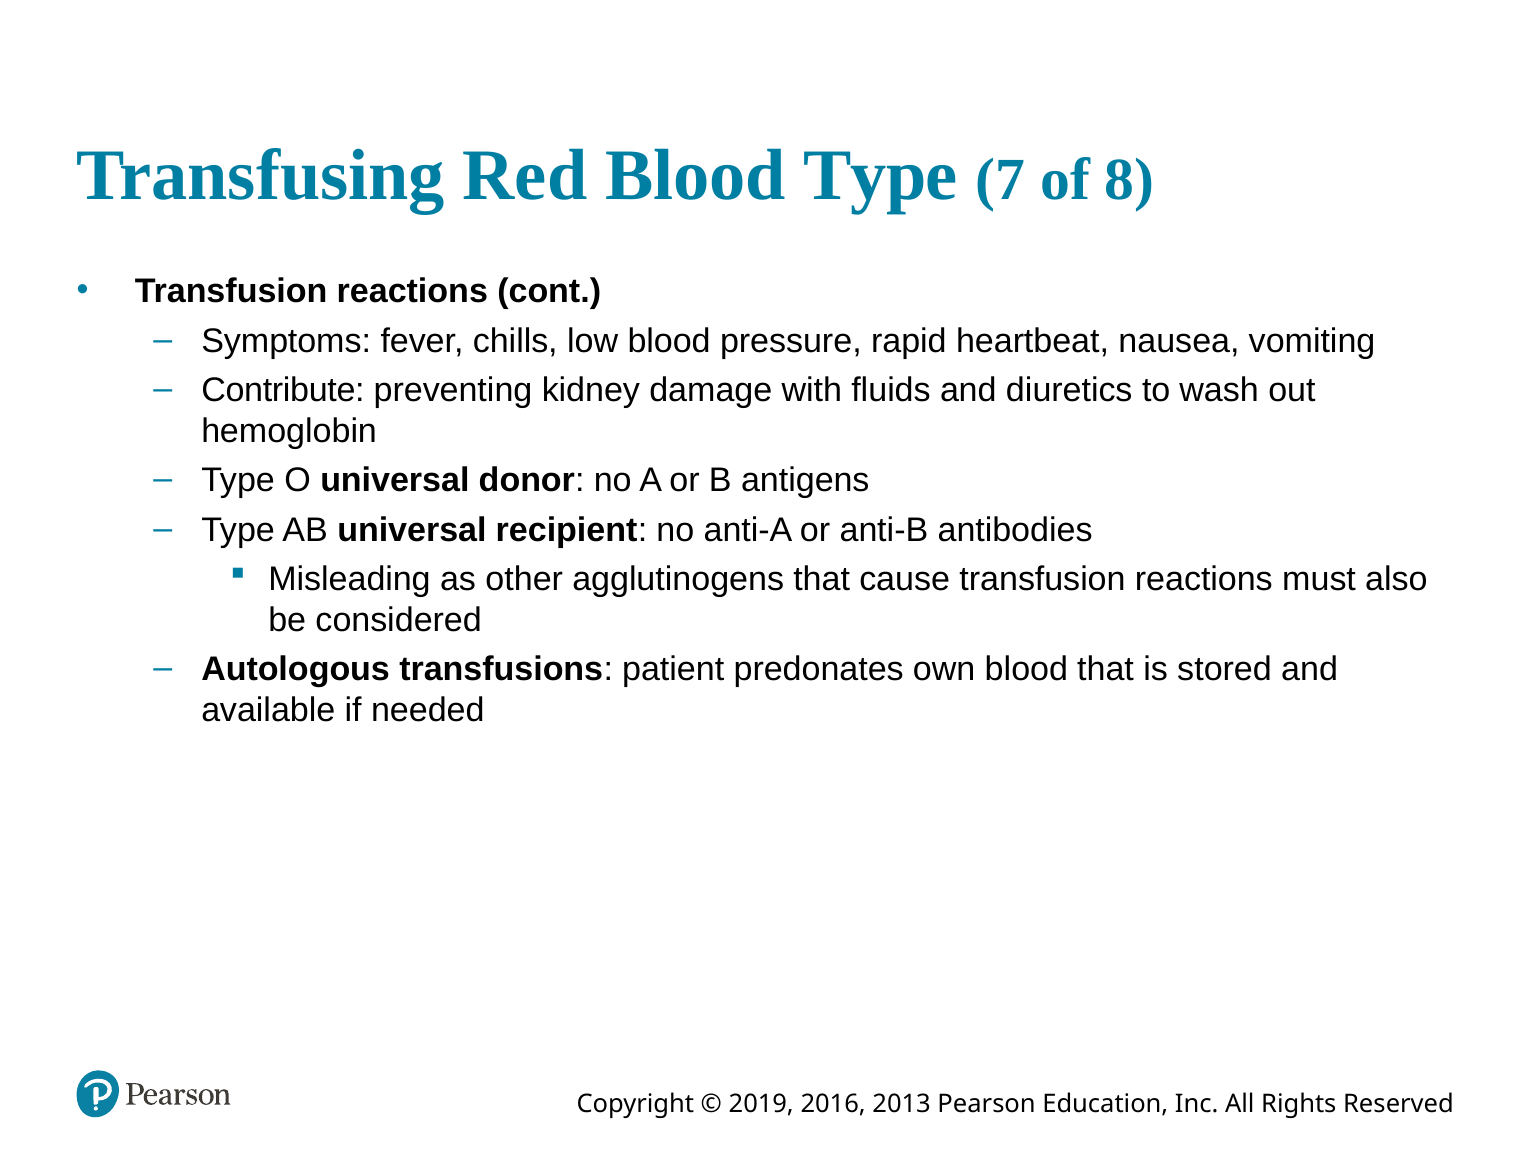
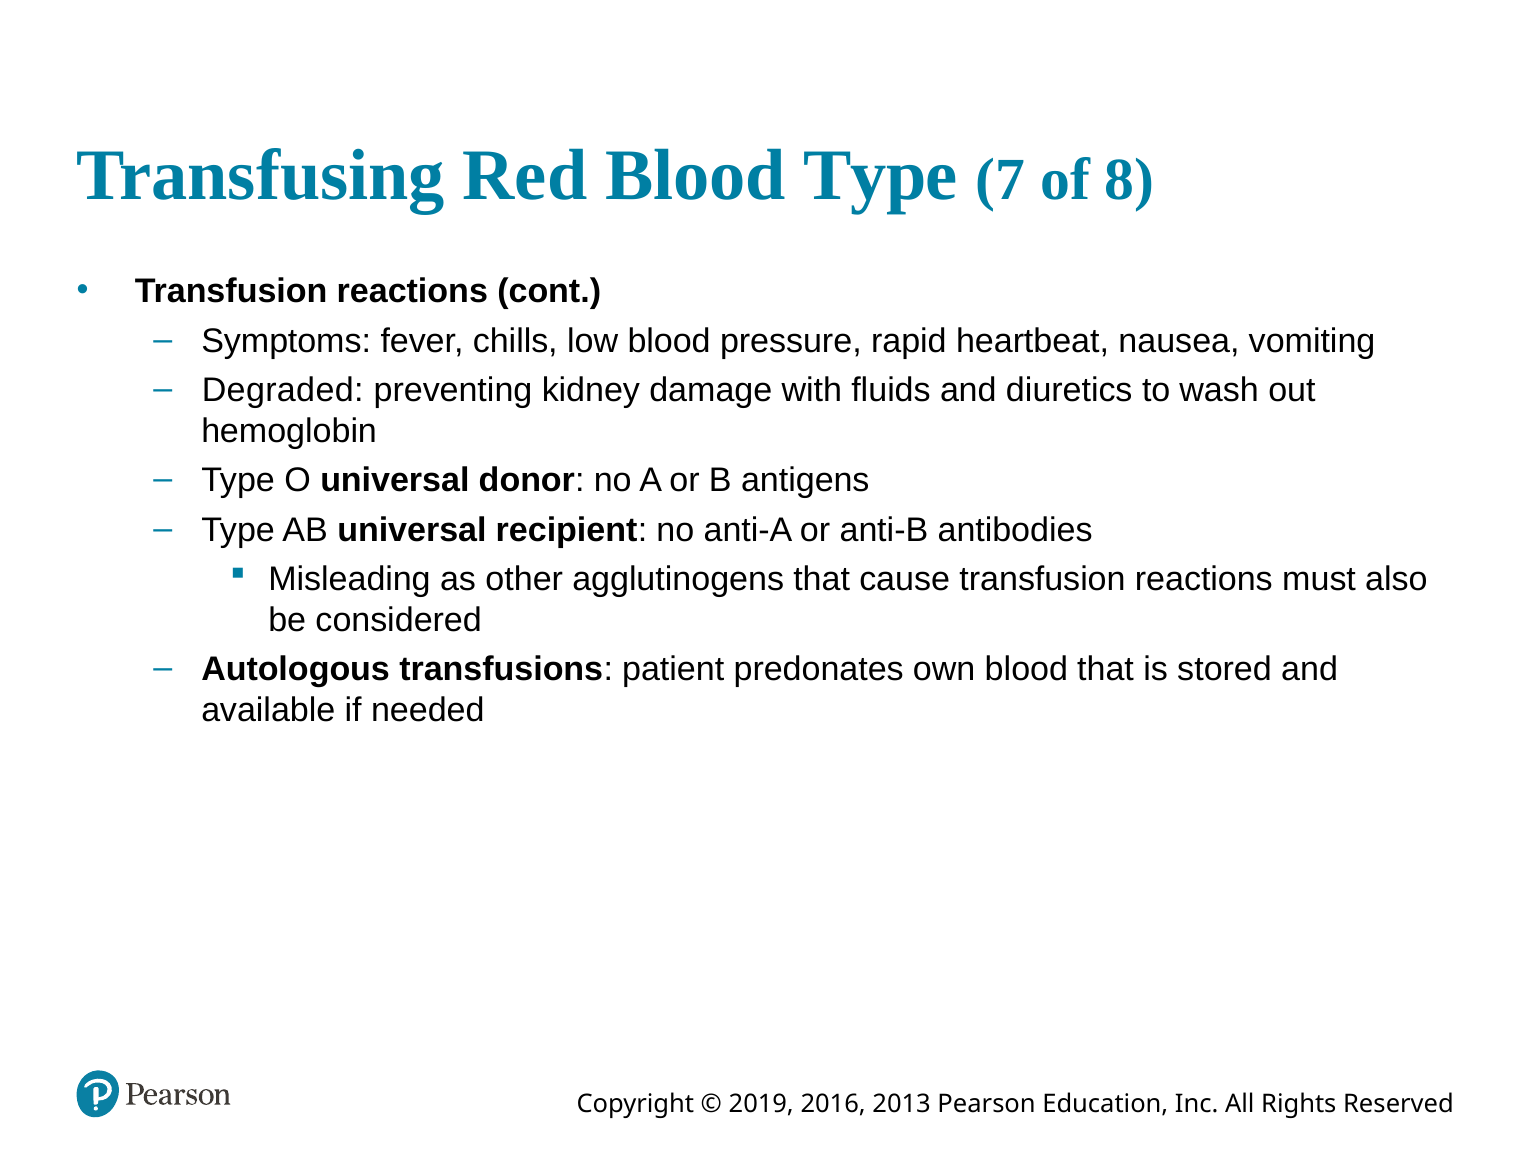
Contribute: Contribute -> Degraded
